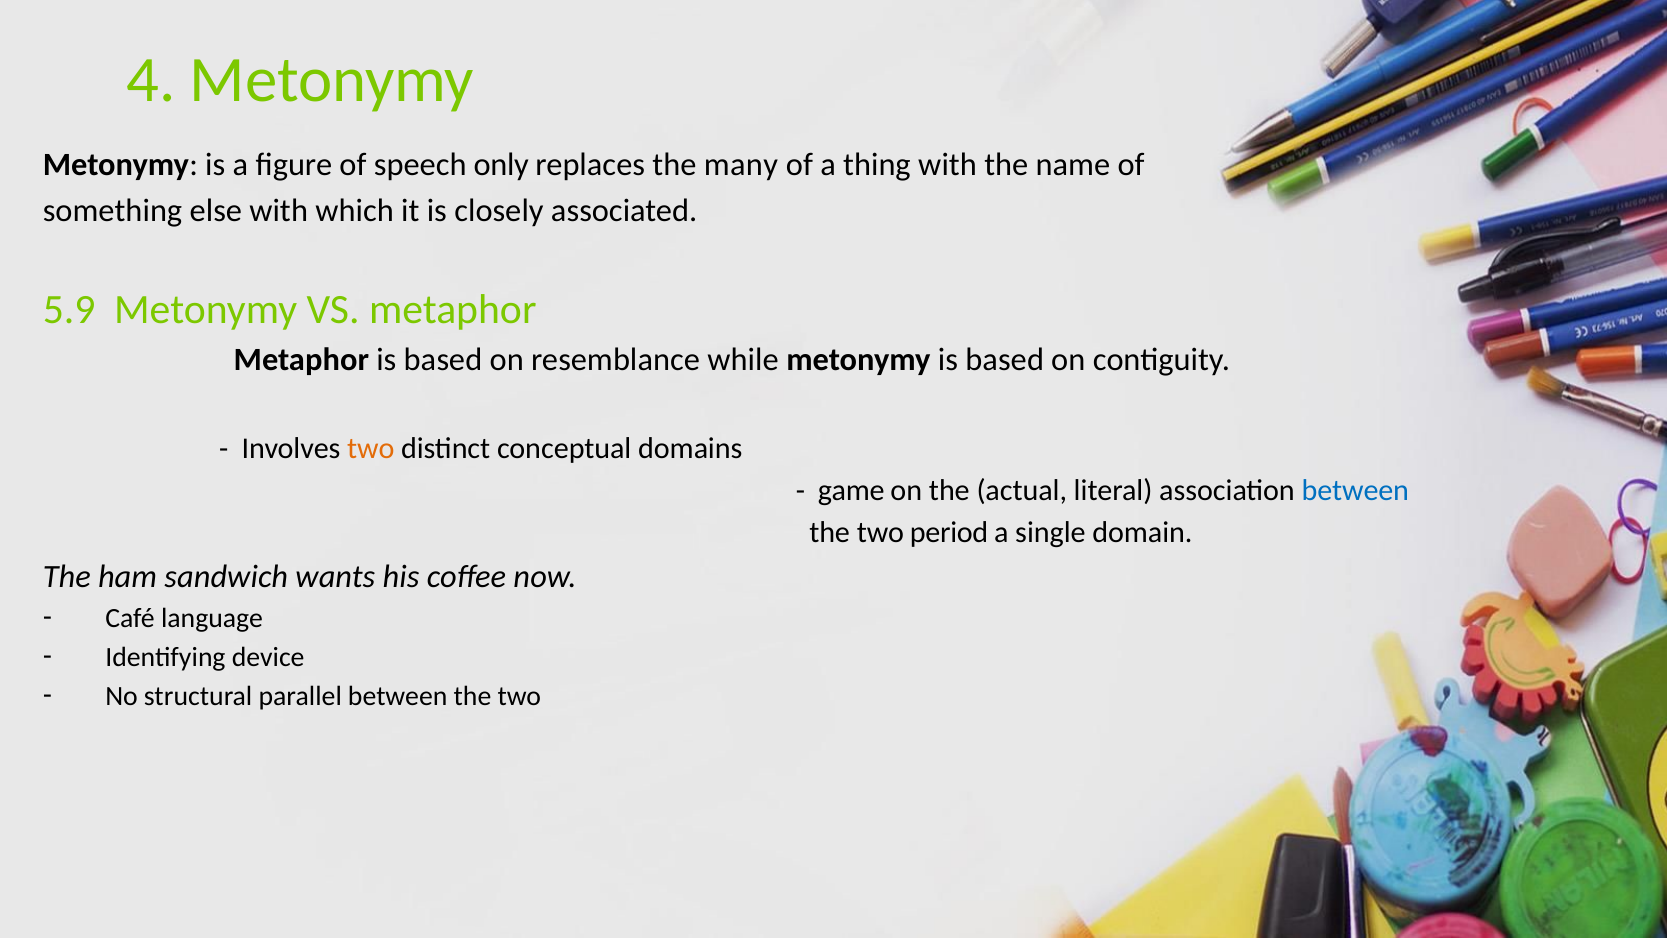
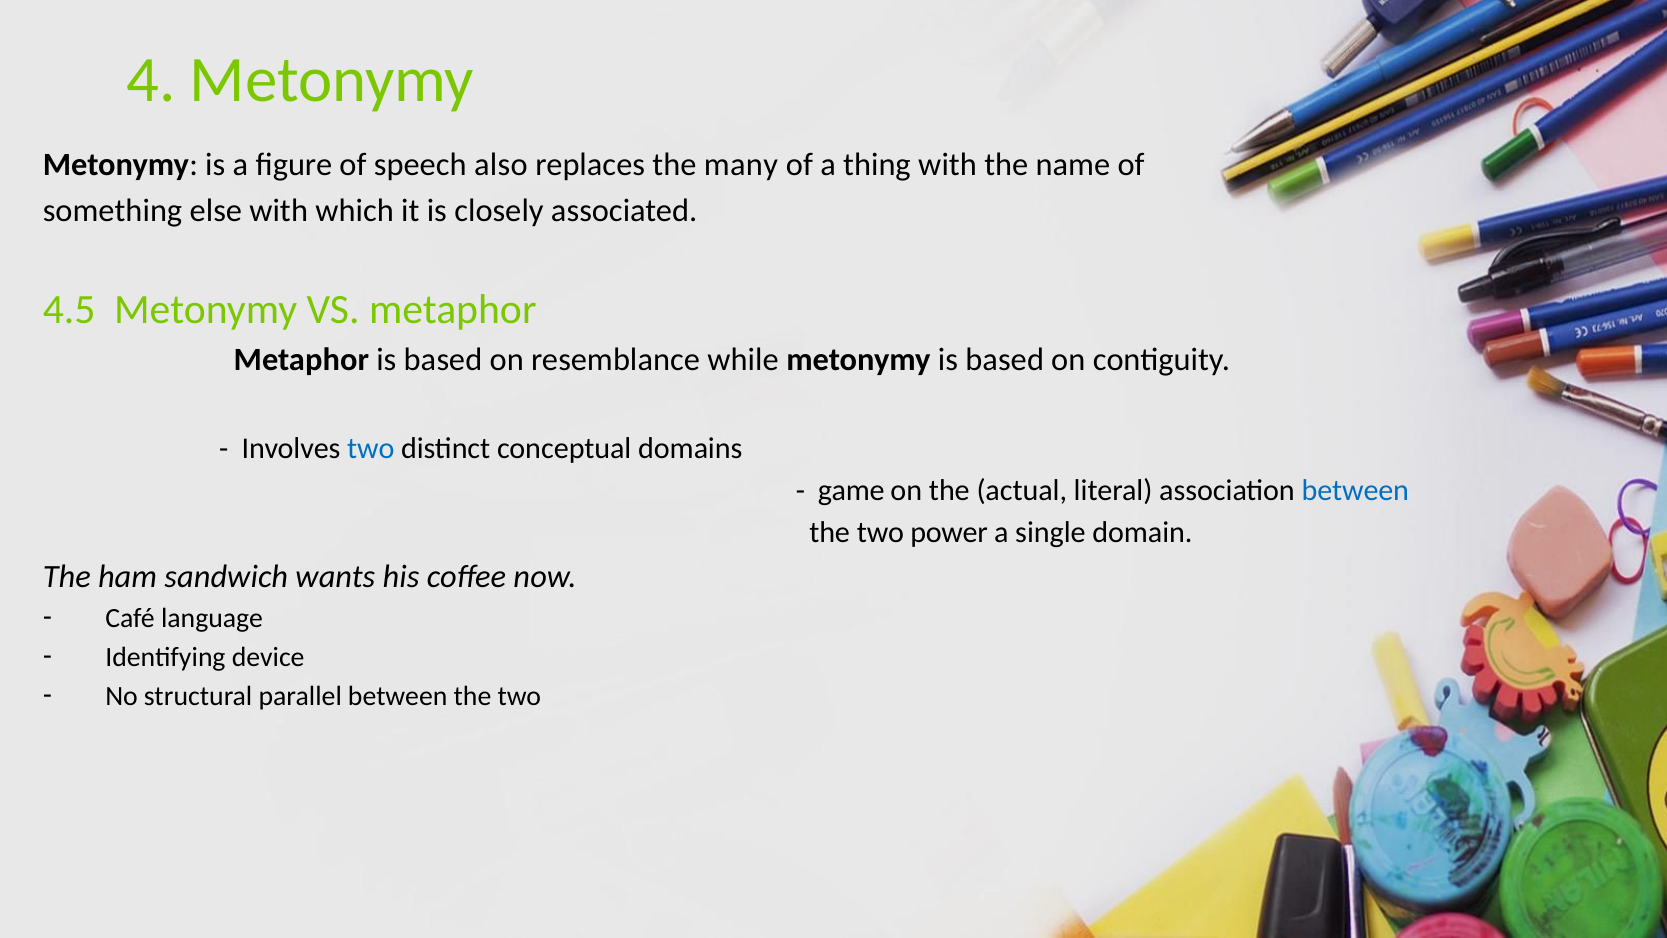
only: only -> also
5.9: 5.9 -> 4.5
two at (371, 448) colour: orange -> blue
period: period -> power
